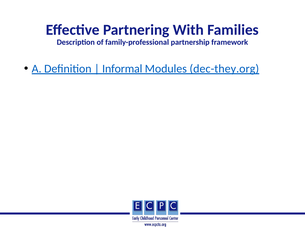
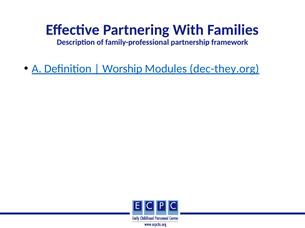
Informal: Informal -> Worship
